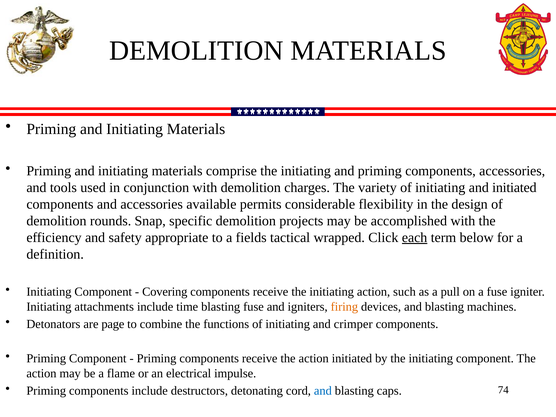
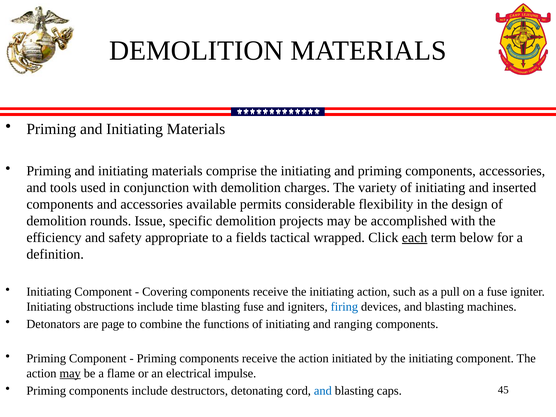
and initiated: initiated -> inserted
Snap: Snap -> Issue
attachments: attachments -> obstructions
firing colour: orange -> blue
crimper: crimper -> ranging
may at (70, 373) underline: none -> present
74: 74 -> 45
